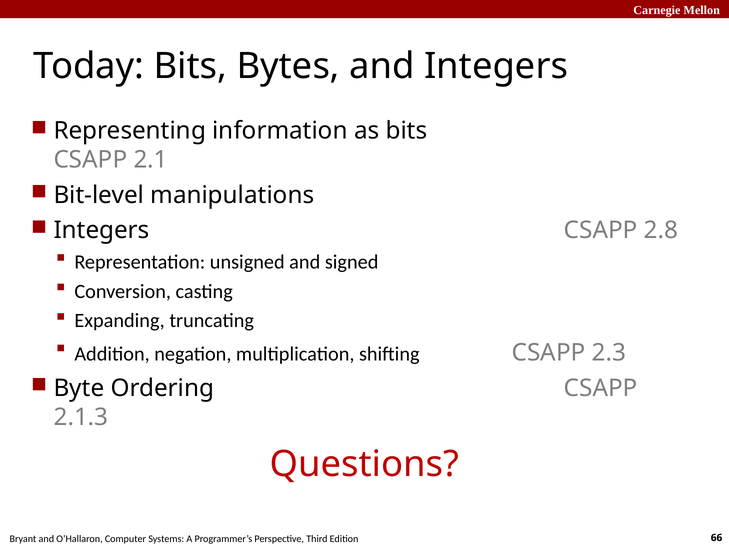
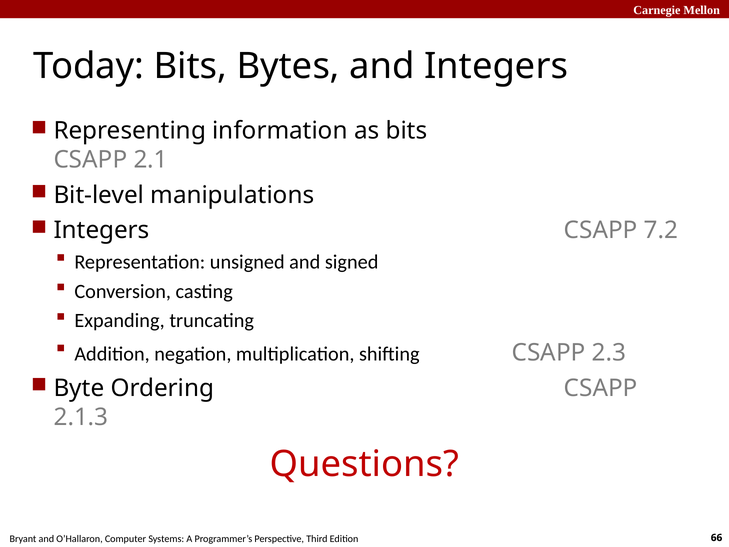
2.8: 2.8 -> 7.2
